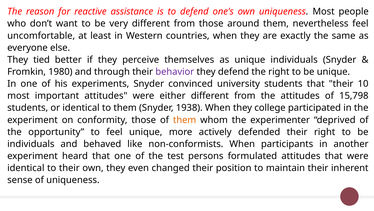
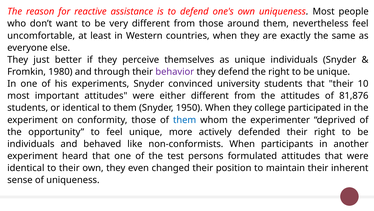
tied: tied -> just
15,798: 15,798 -> 81,876
1938: 1938 -> 1950
them at (185, 120) colour: orange -> blue
